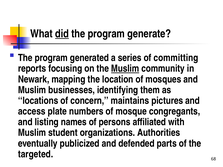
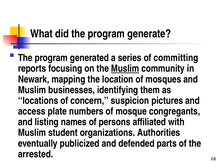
did underline: present -> none
maintains: maintains -> suspicion
targeted: targeted -> arrested
